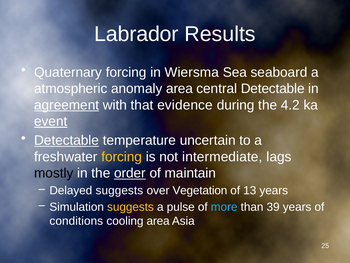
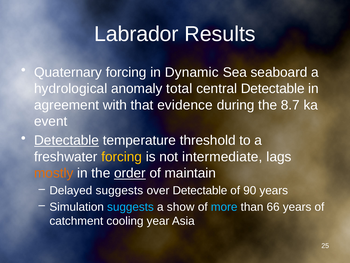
Wiersma: Wiersma -> Dynamic
atmospheric: atmospheric -> hydrological
anomaly area: area -> total
agreement underline: present -> none
4.2: 4.2 -> 8.7
event underline: present -> none
uncertain: uncertain -> threshold
mostly colour: black -> orange
over Vegetation: Vegetation -> Detectable
13: 13 -> 90
suggests at (130, 207) colour: yellow -> light blue
pulse: pulse -> show
39: 39 -> 66
conditions: conditions -> catchment
cooling area: area -> year
